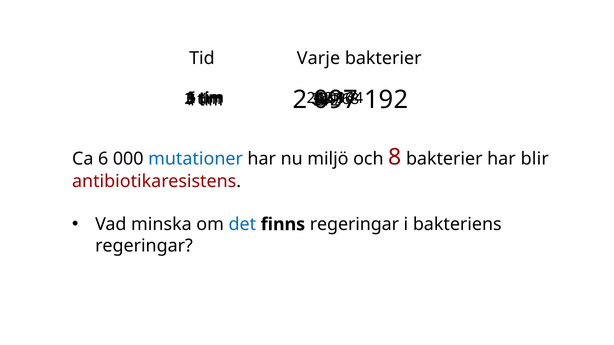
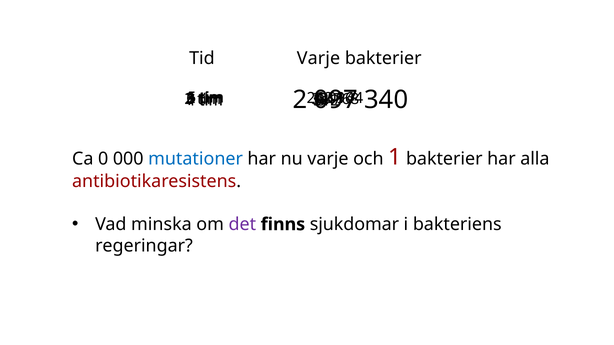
192: 192 -> 340
Ca 6: 6 -> 0
nu miljö: miljö -> varje
och 8: 8 -> 1
blir: blir -> alla
det colour: blue -> purple
finns regeringar: regeringar -> sjukdomar
